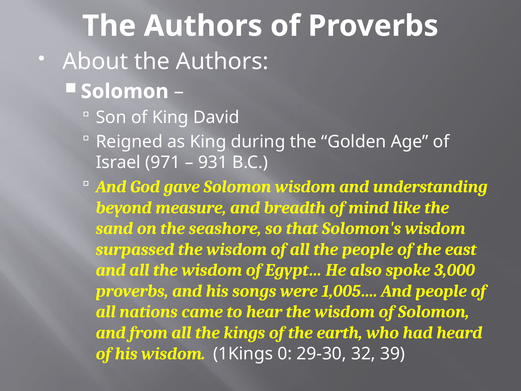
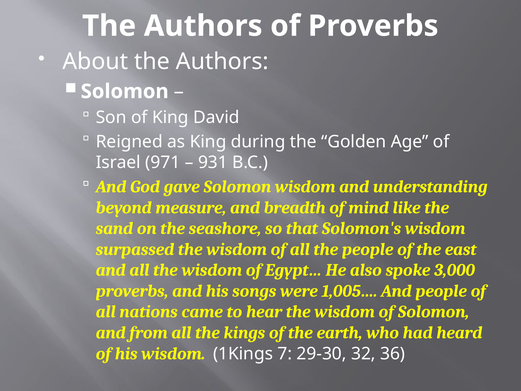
0: 0 -> 7
39: 39 -> 36
